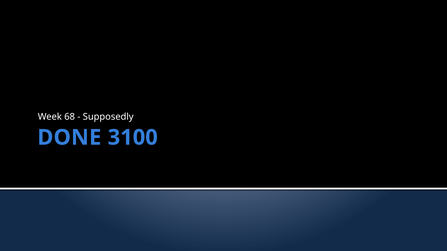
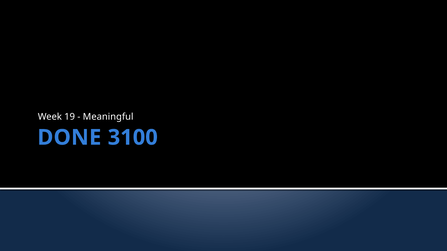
68: 68 -> 19
Supposedly: Supposedly -> Meaningful
